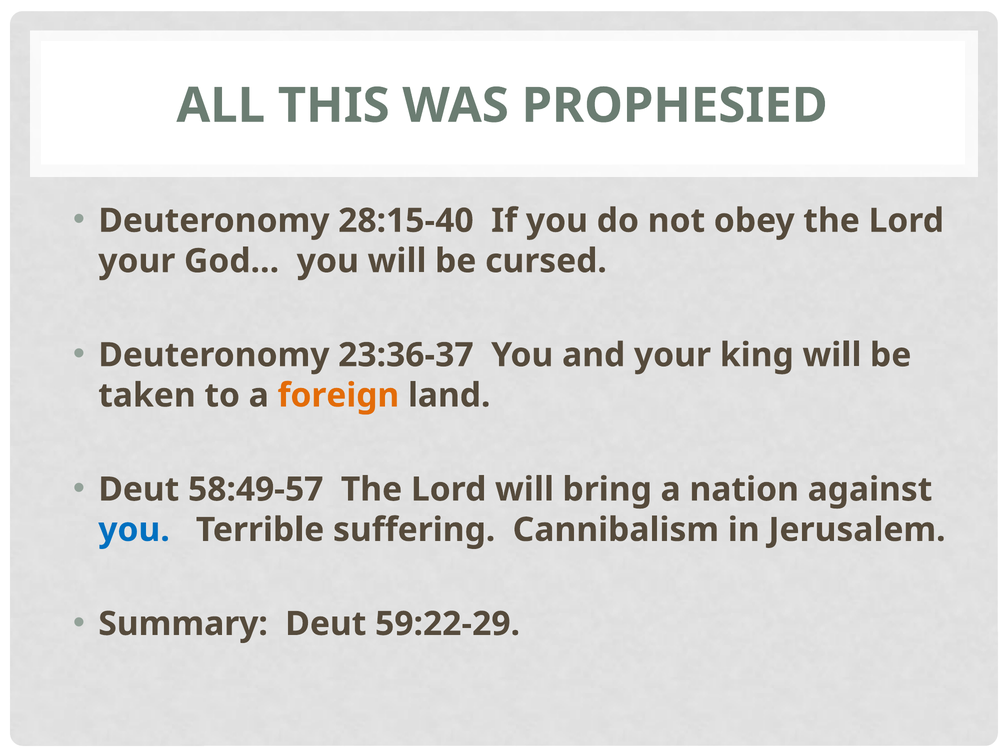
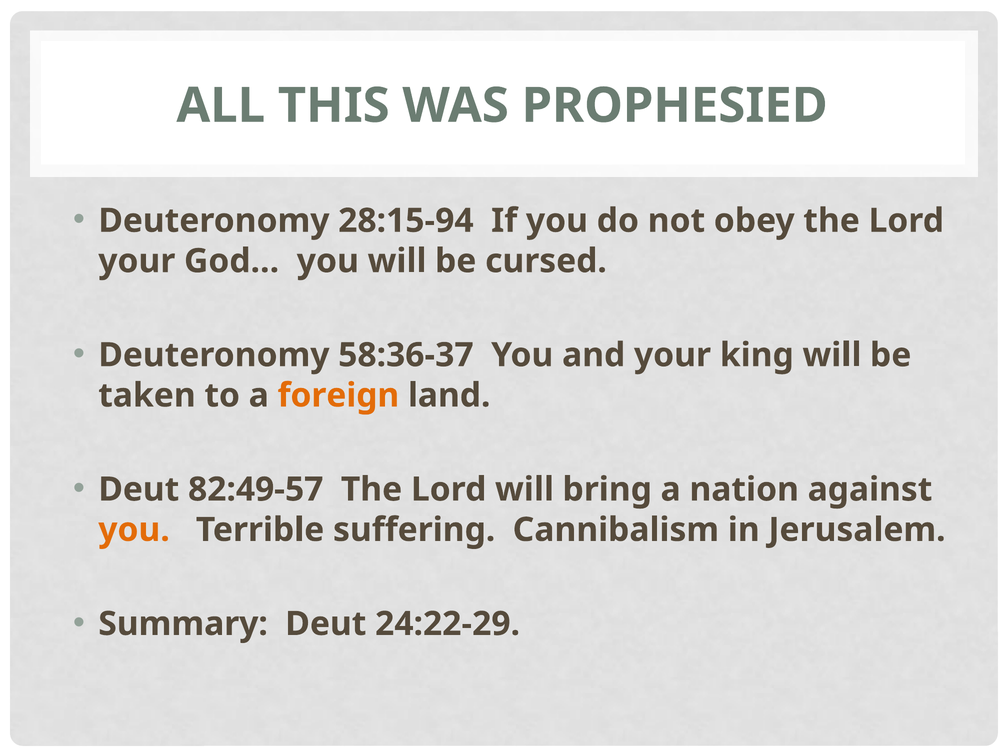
28:15-40: 28:15-40 -> 28:15-94
23:36-37: 23:36-37 -> 58:36-37
58:49-57: 58:49-57 -> 82:49-57
you at (134, 530) colour: blue -> orange
59:22-29: 59:22-29 -> 24:22-29
